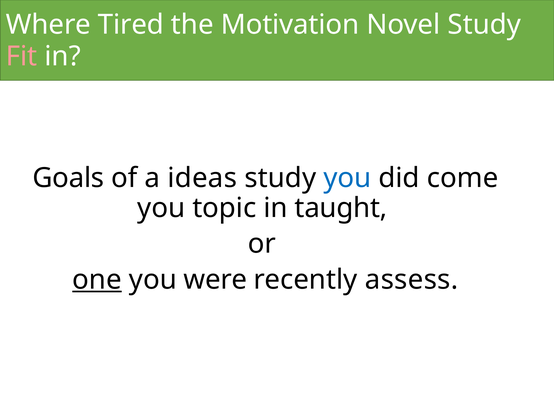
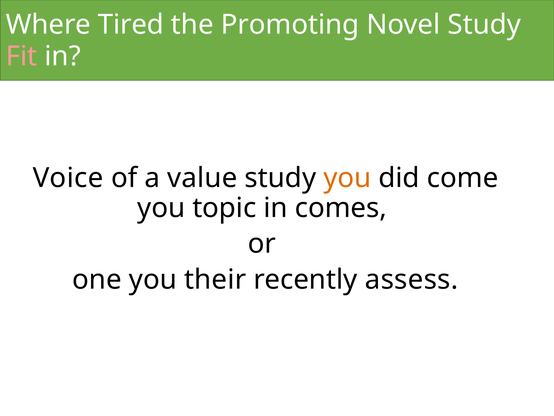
Motivation: Motivation -> Promoting
Goals: Goals -> Voice
ideas: ideas -> value
you at (347, 178) colour: blue -> orange
taught: taught -> comes
one underline: present -> none
were: were -> their
